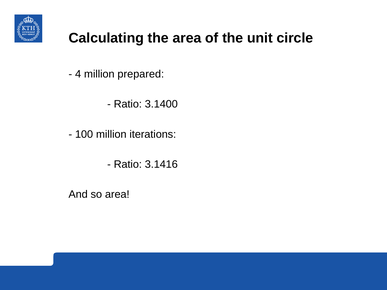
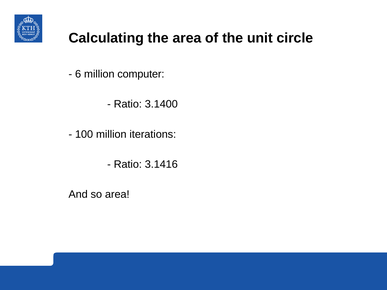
4: 4 -> 6
prepared: prepared -> computer
